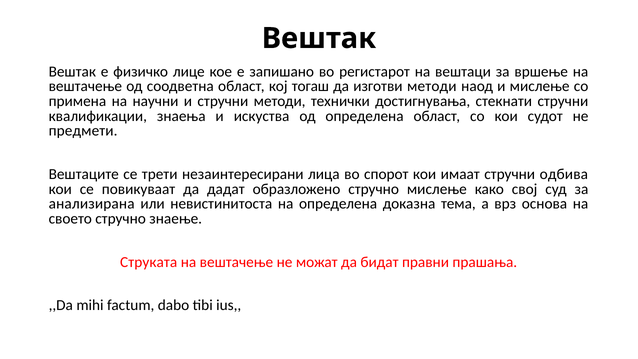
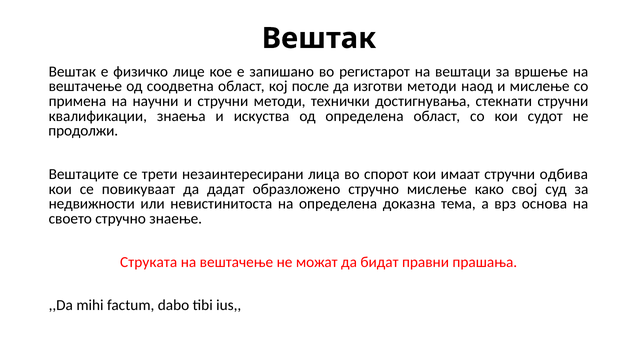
тогаш: тогаш -> после
предмети: предмети -> продолжи
анализирана: анализирана -> недвижности
